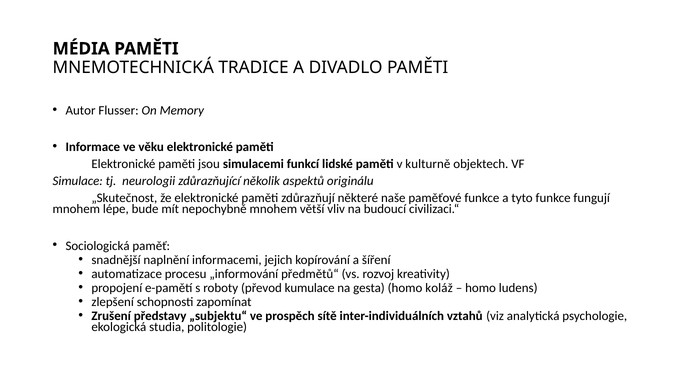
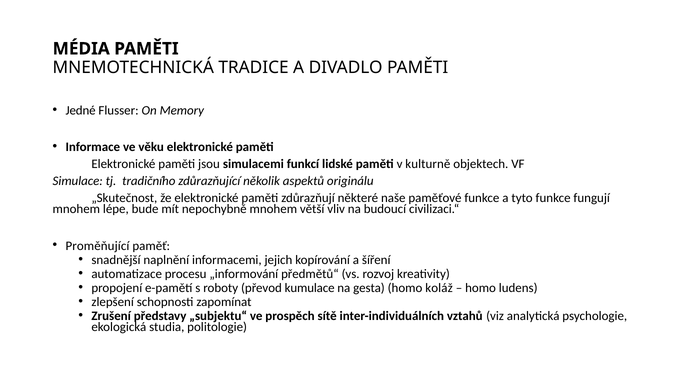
Autor: Autor -> Jedné
neurologii: neurologii -> tradičního
Sociologická: Sociologická -> Proměňující
